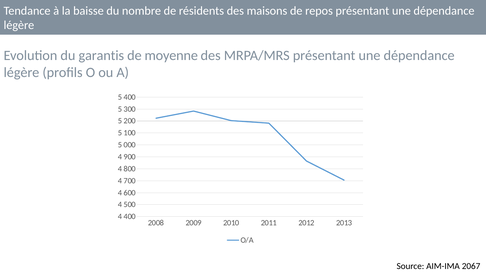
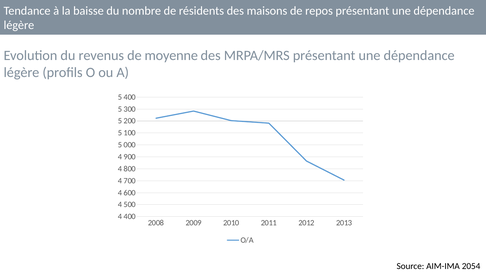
garantis: garantis -> revenus
2067: 2067 -> 2054
